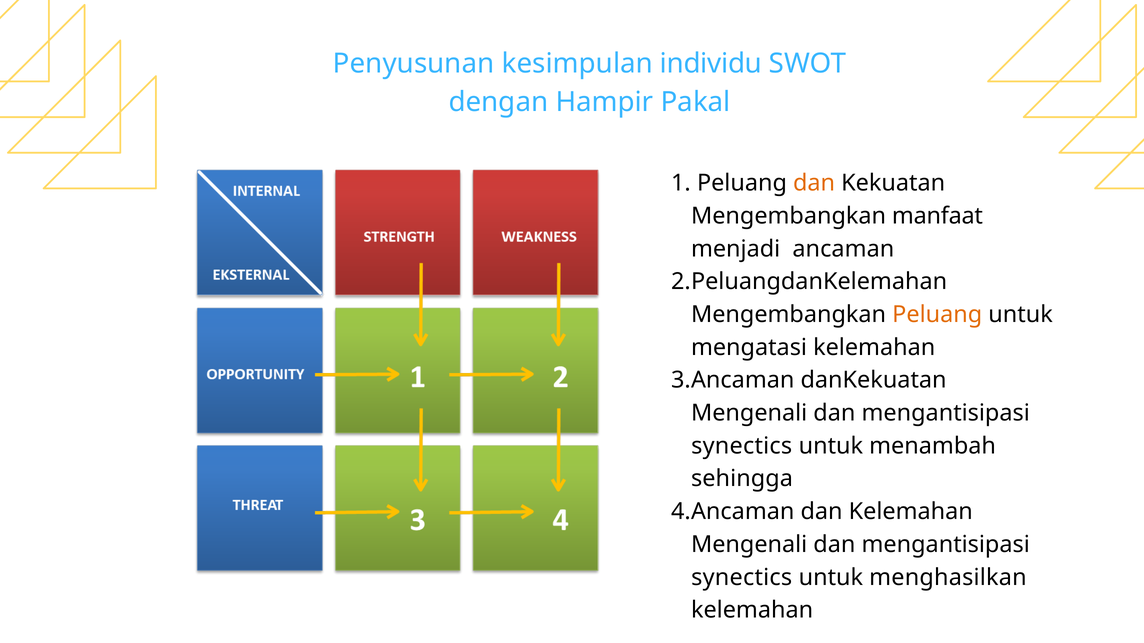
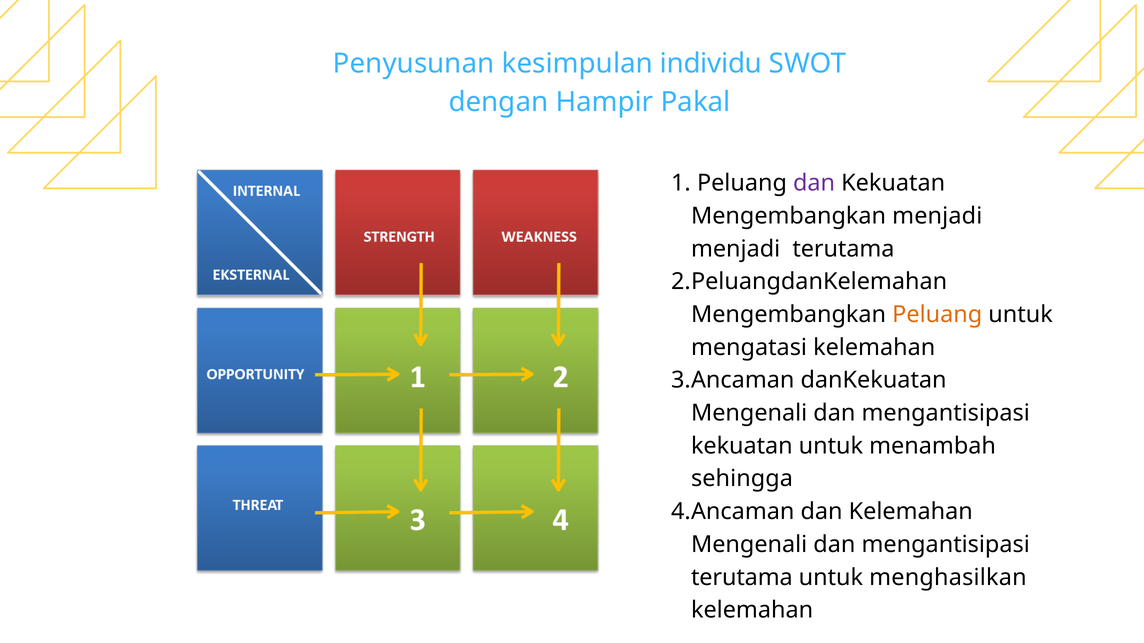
dan at (814, 183) colour: orange -> purple
Mengembangkan manfaat: manfaat -> menjadi
menjadi ancaman: ancaman -> terutama
synectics at (742, 446): synectics -> kekuatan
synectics at (742, 578): synectics -> terutama
